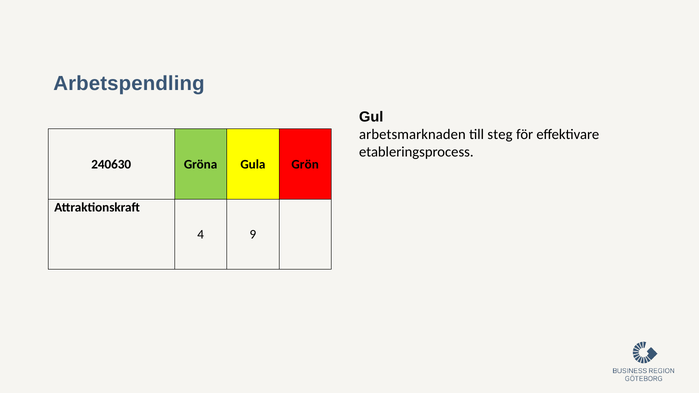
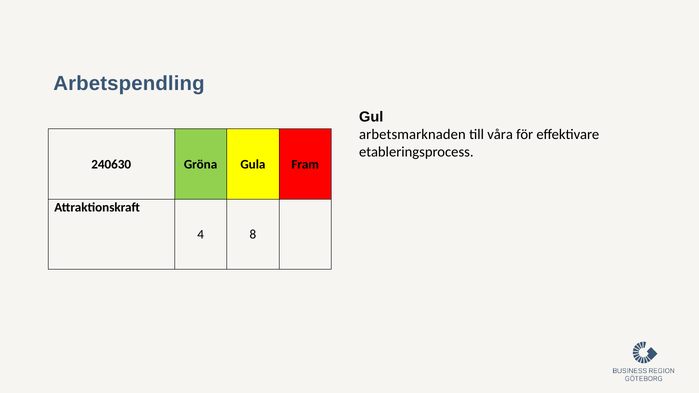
steg: steg -> våra
Grön: Grön -> Fram
9: 9 -> 8
